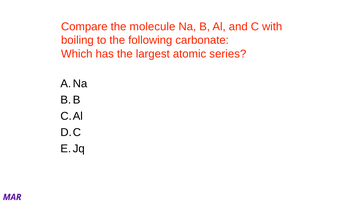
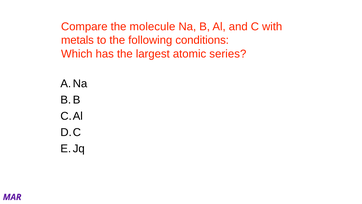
boiling: boiling -> metals
carbonate: carbonate -> conditions
